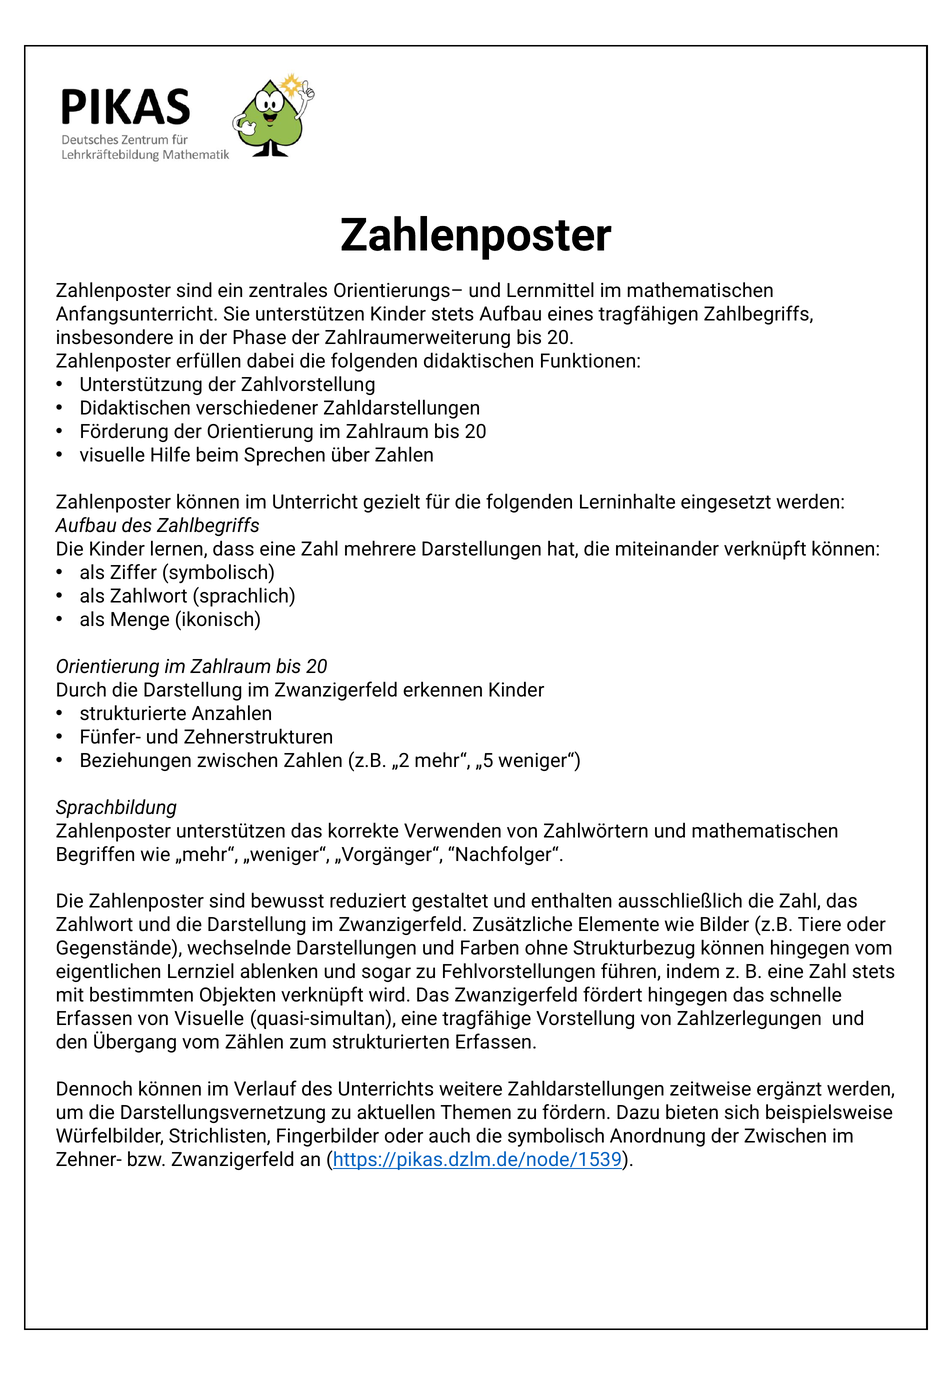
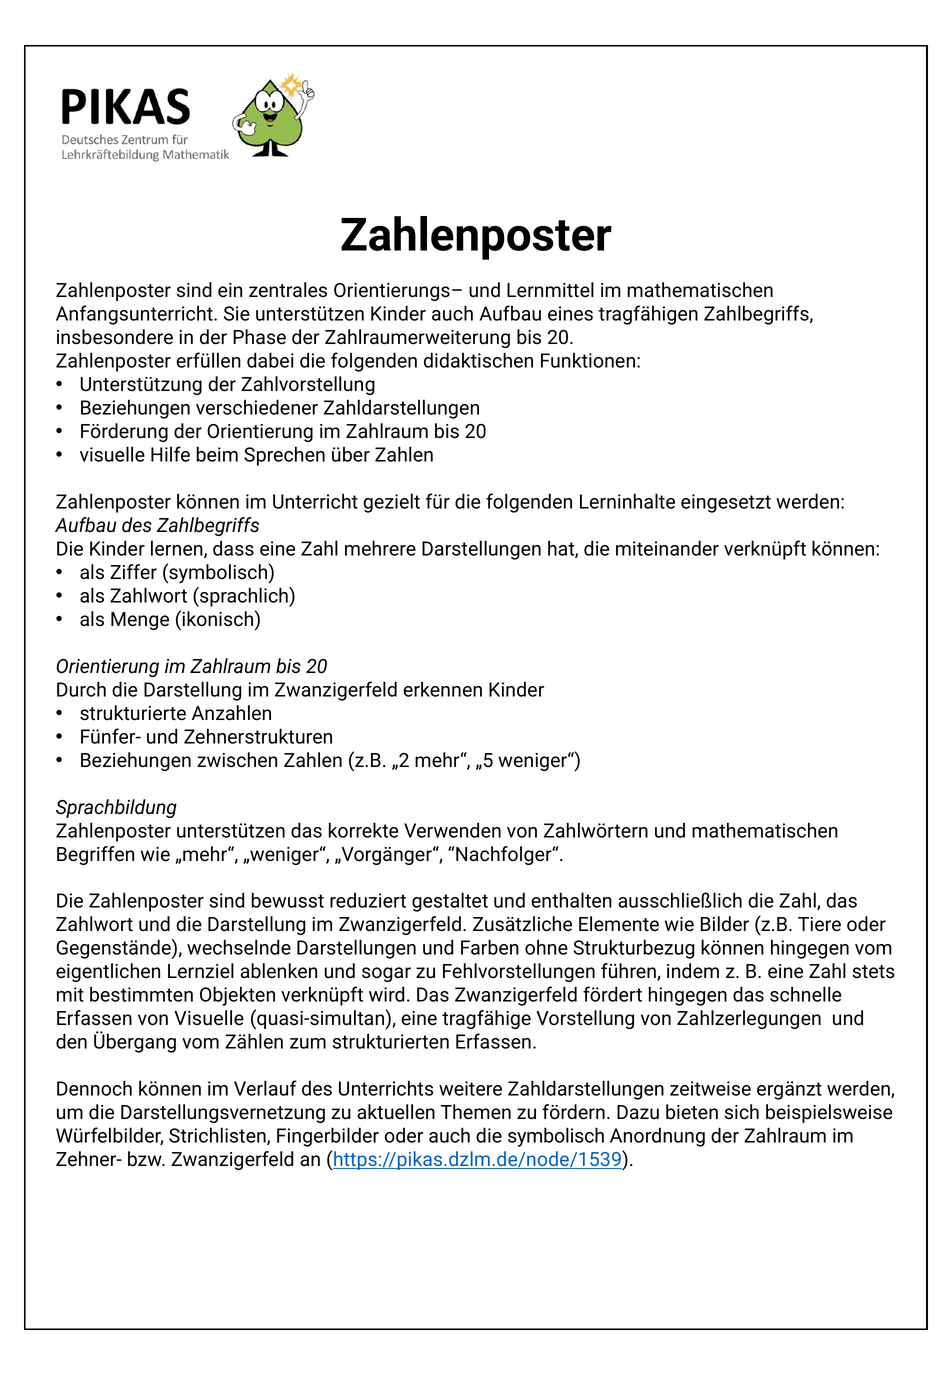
Kinder stets: stets -> auch
Didaktischen at (135, 408): Didaktischen -> Beziehungen
der Zwischen: Zwischen -> Zahlraum
